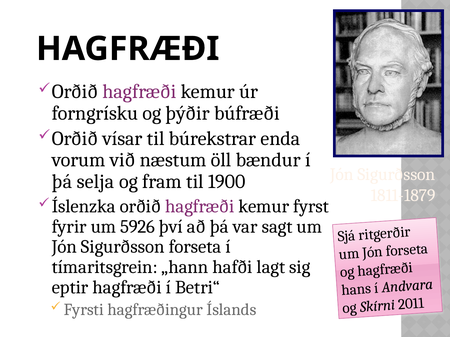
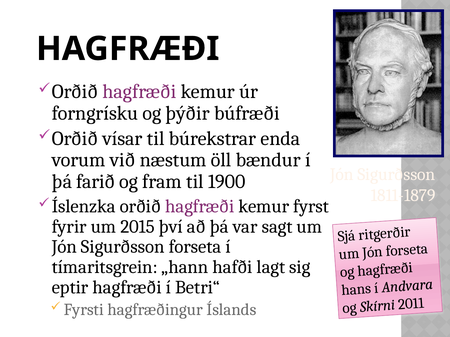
selja: selja -> farið
5926: 5926 -> 2015
